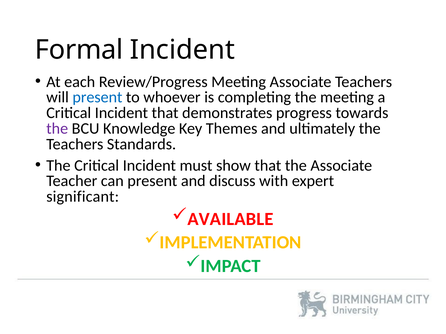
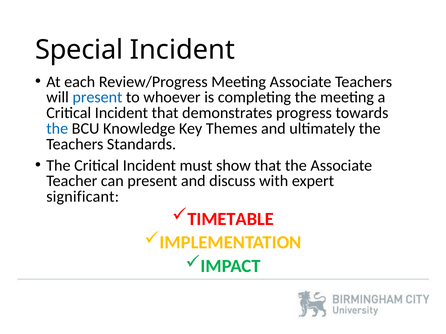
Formal: Formal -> Special
the at (57, 129) colour: purple -> blue
AVAILABLE: AVAILABLE -> TIMETABLE
